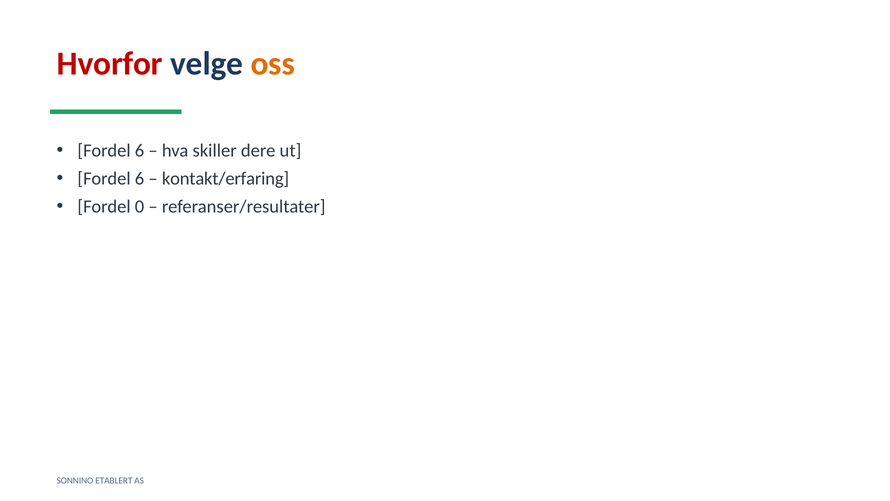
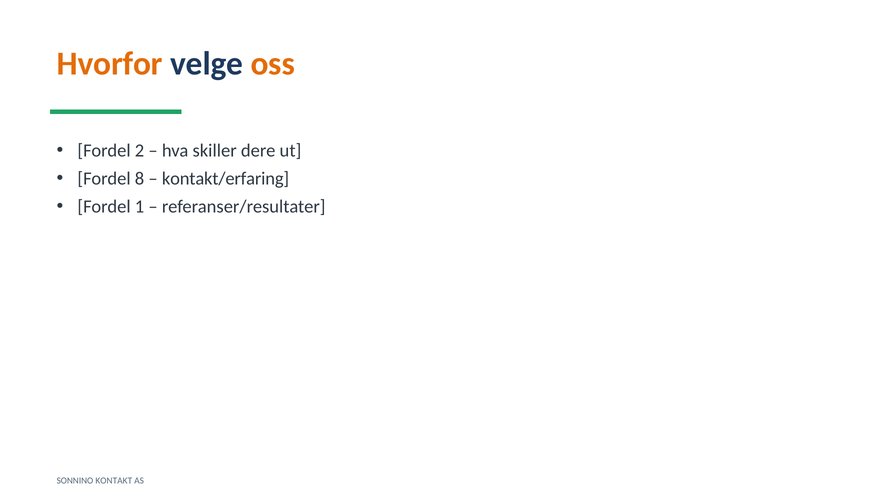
Hvorfor colour: red -> orange
6 at (140, 151): 6 -> 2
6 at (140, 179): 6 -> 8
0: 0 -> 1
ETABLERT: ETABLERT -> KONTAKT
